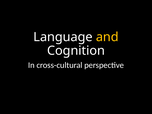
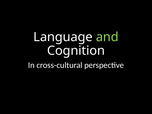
and colour: yellow -> light green
